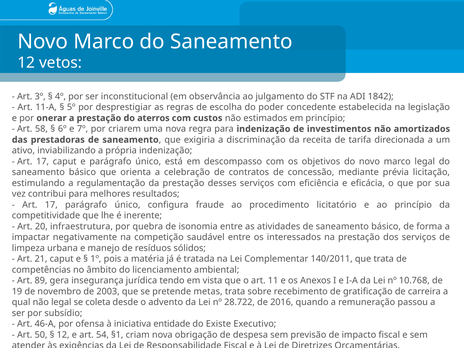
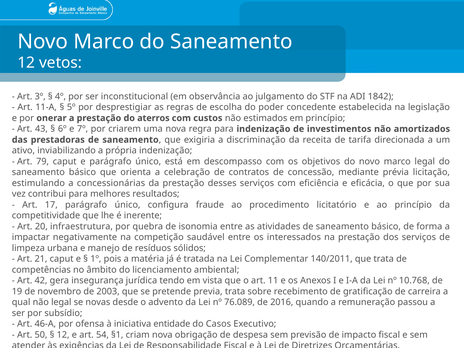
58: 58 -> 43
17 at (43, 161): 17 -> 79
regulamentação: regulamentação -> concessionárias
89: 89 -> 42
metas: metas -> previa
coleta: coleta -> novas
28.722: 28.722 -> 76.089
Existe: Existe -> Casos
